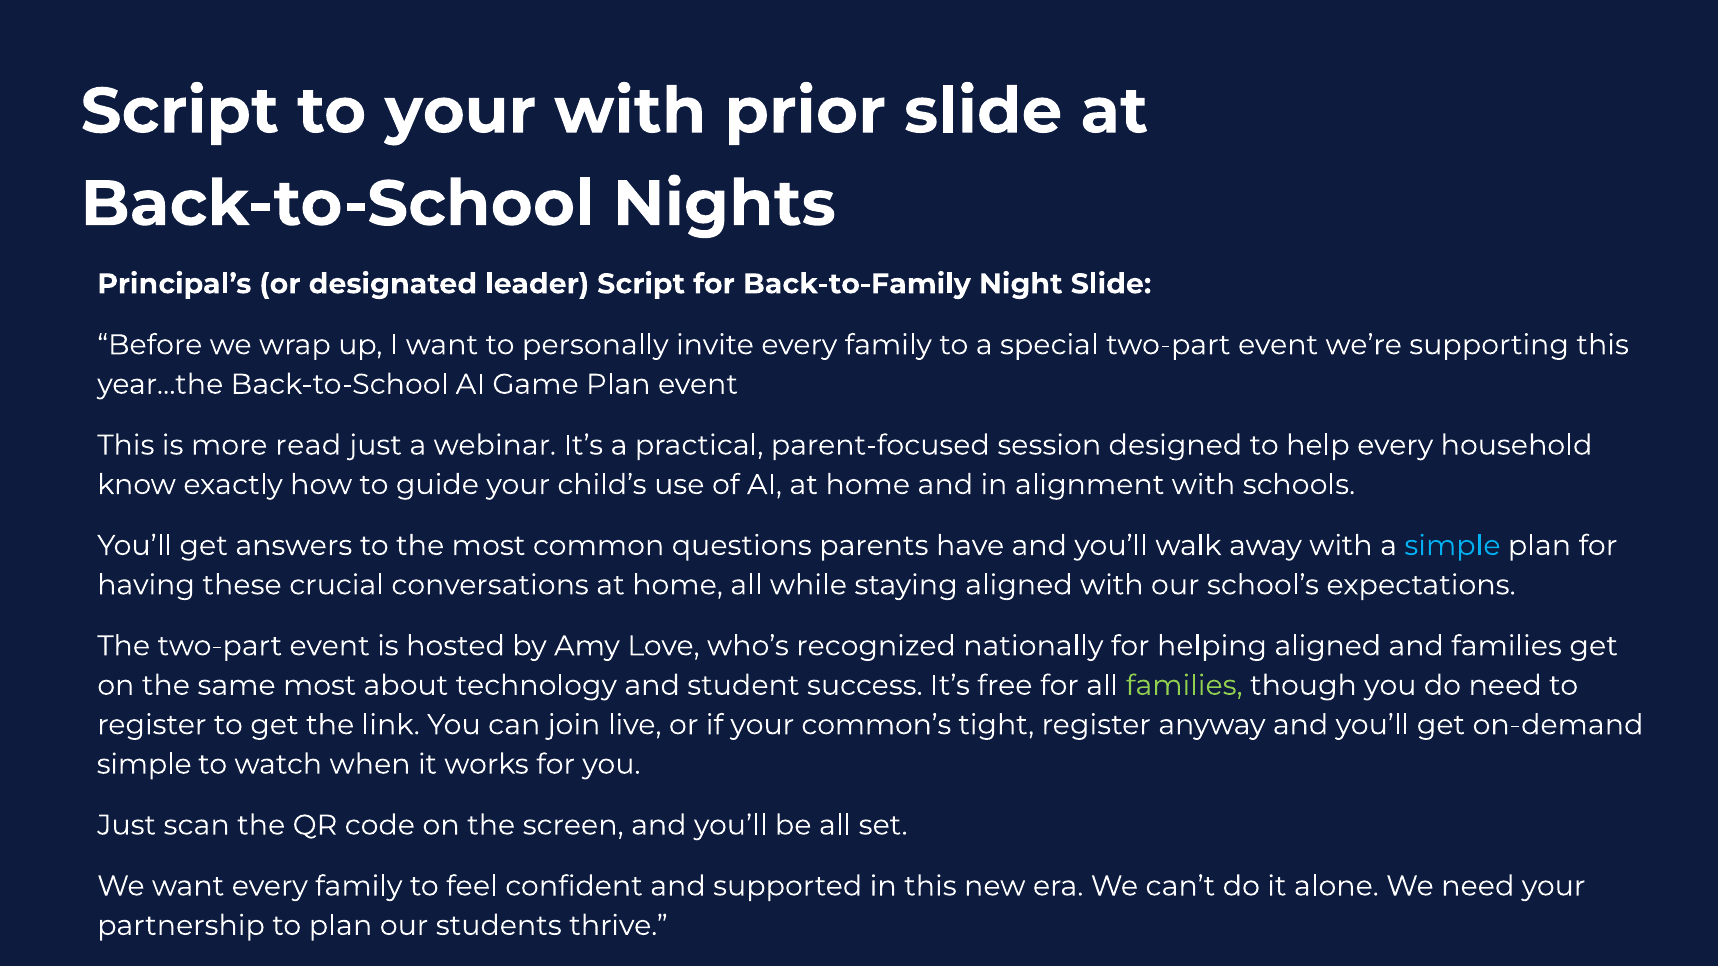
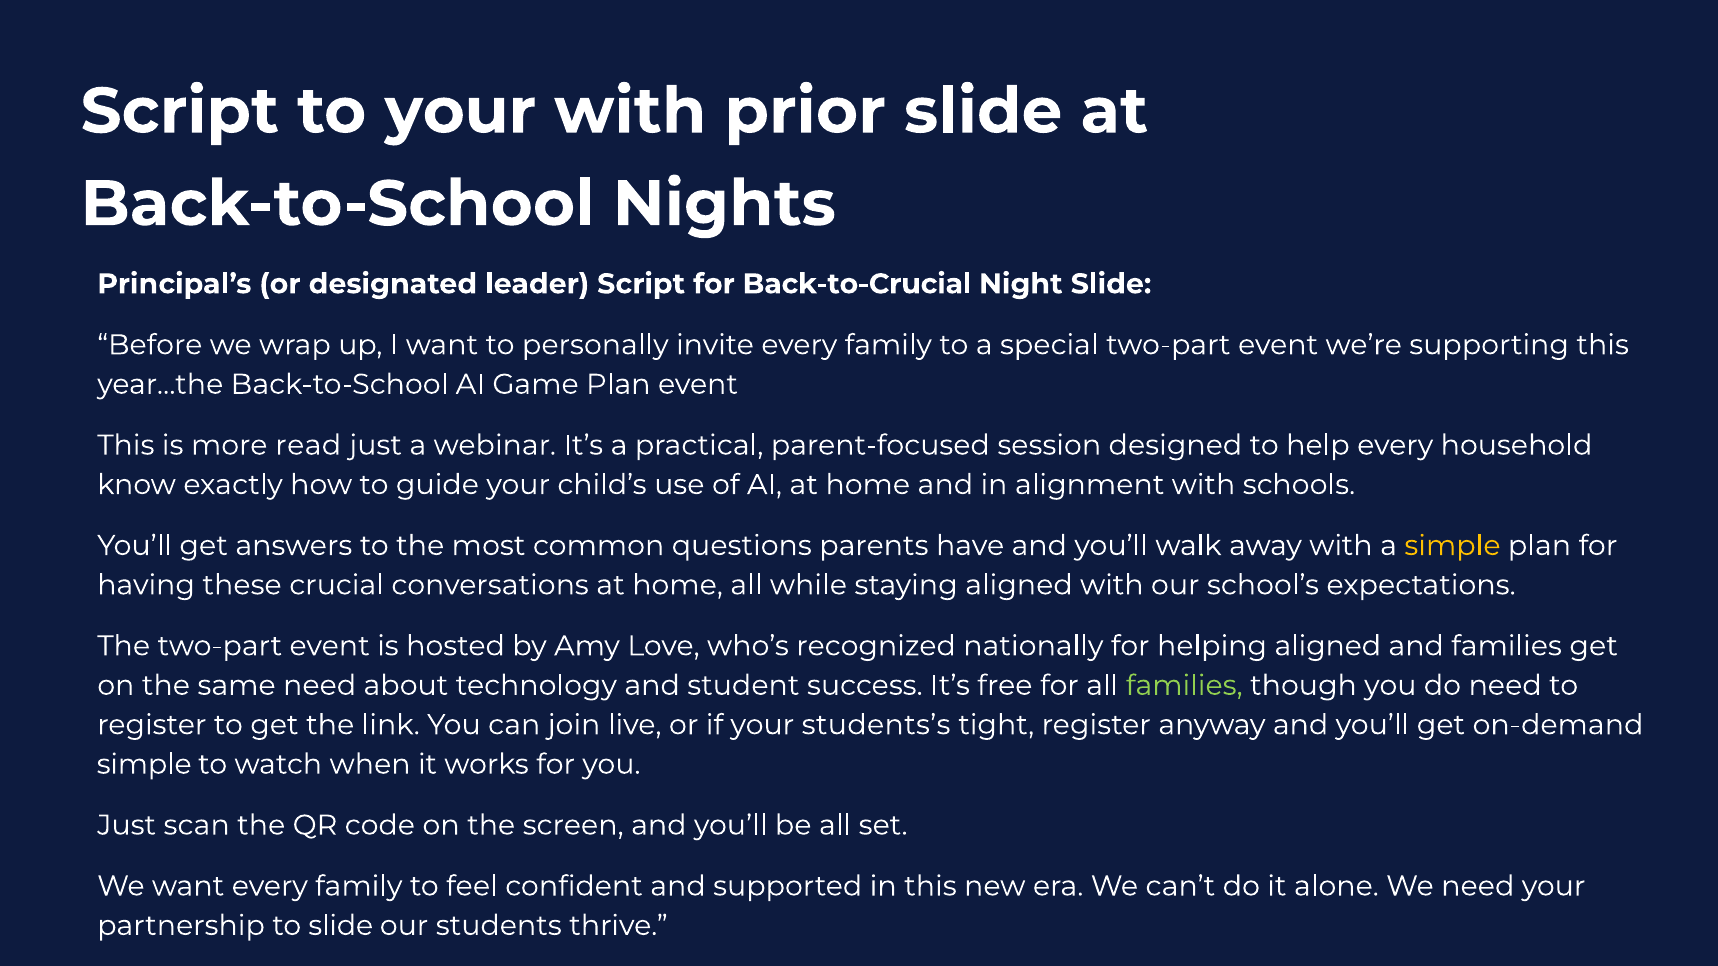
Back-to-Family: Back-to-Family -> Back-to-Crucial
simple at (1452, 546) colour: light blue -> yellow
same most: most -> need
common’s: common’s -> students’s
to plan: plan -> slide
